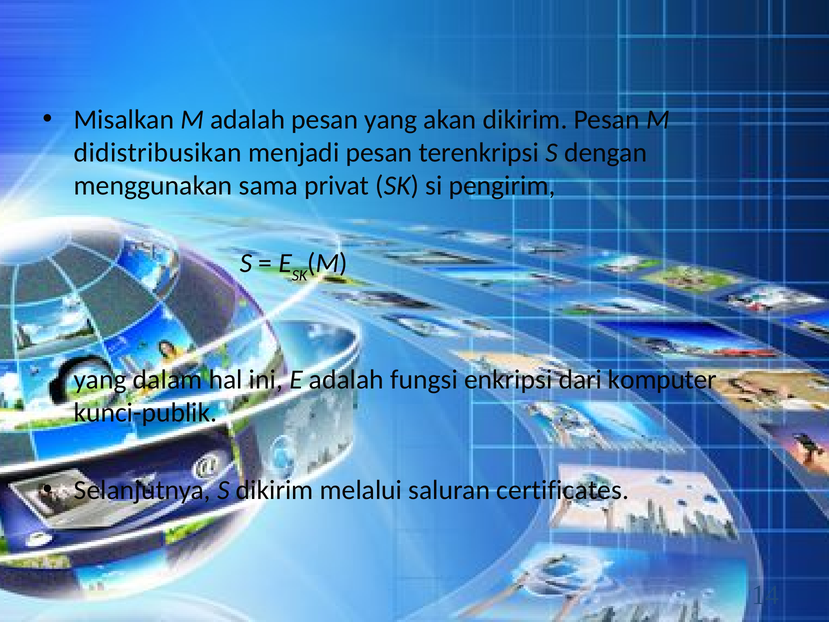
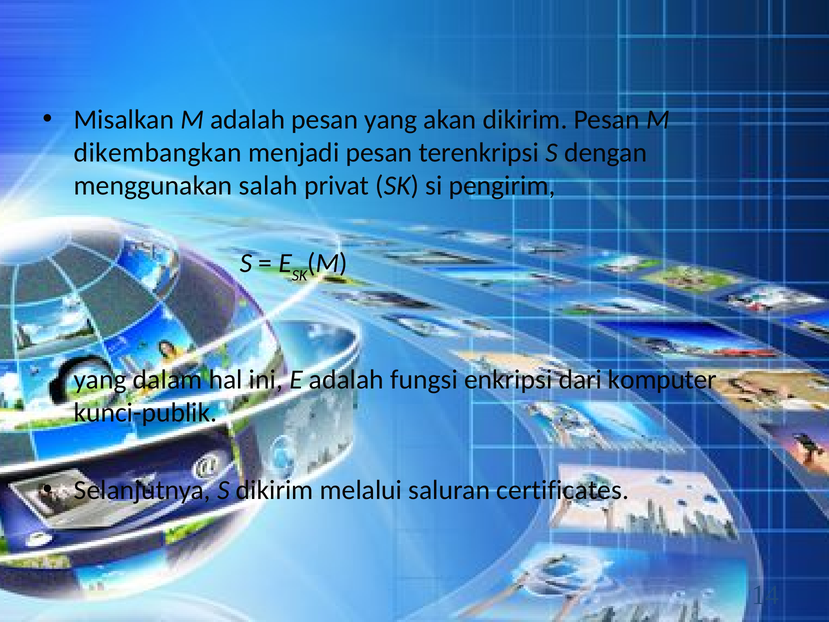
didistribusikan: didistribusikan -> dikembangkan
sama: sama -> salah
